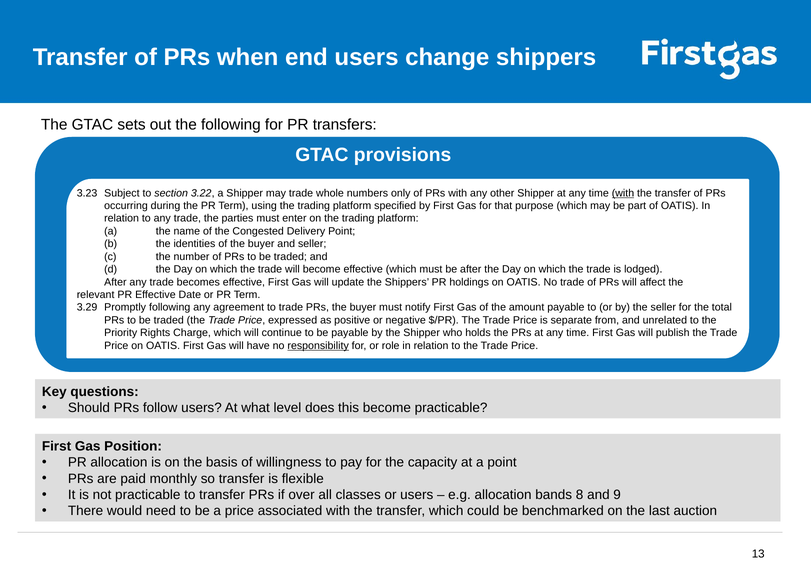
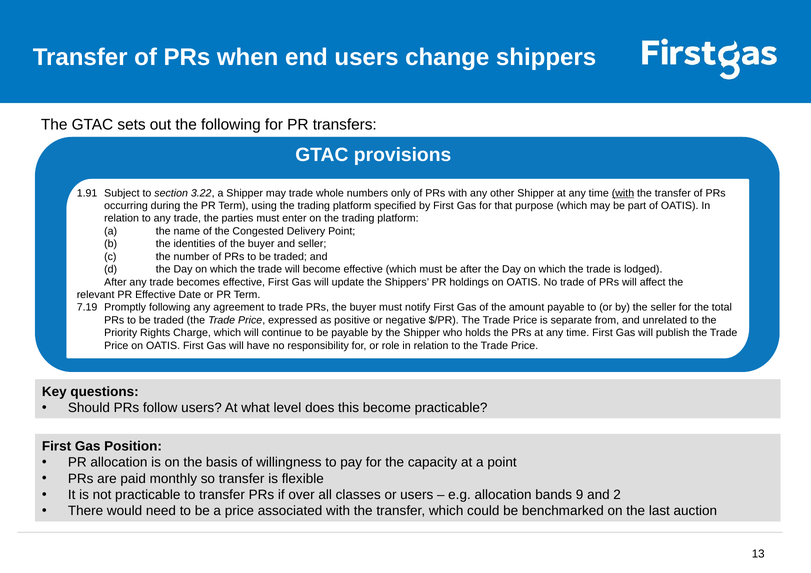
3.23: 3.23 -> 1.91
3.29: 3.29 -> 7.19
responsibility underline: present -> none
8: 8 -> 9
9: 9 -> 2
